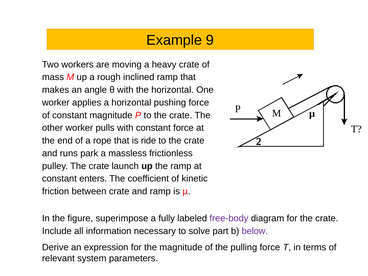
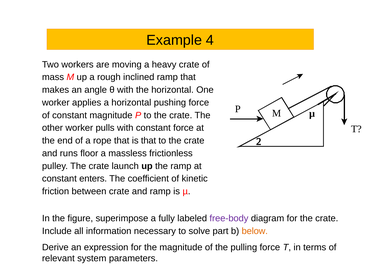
9: 9 -> 4
is ride: ride -> that
park: park -> floor
below colour: purple -> orange
